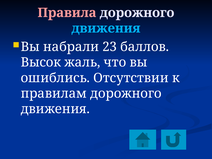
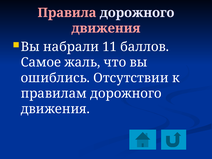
движения at (106, 28) colour: light blue -> pink
23: 23 -> 11
Высок: Высок -> Самое
